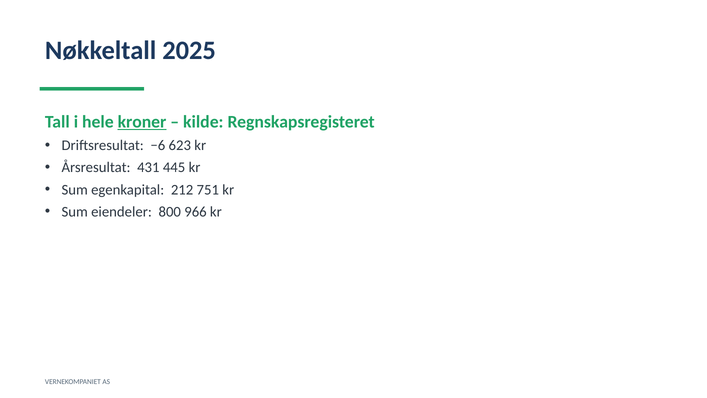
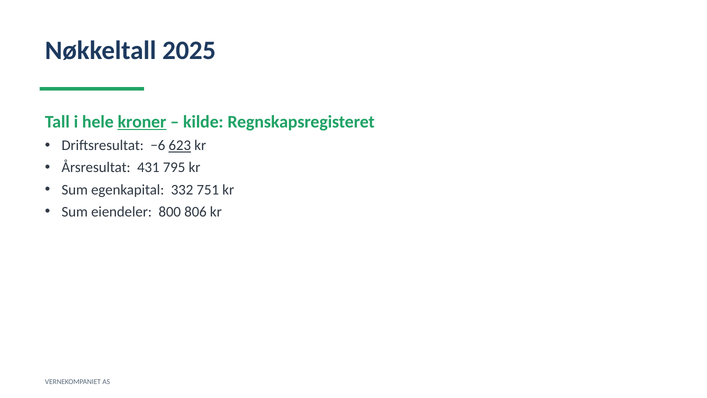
623 underline: none -> present
445: 445 -> 795
212: 212 -> 332
966: 966 -> 806
